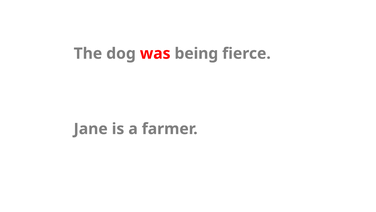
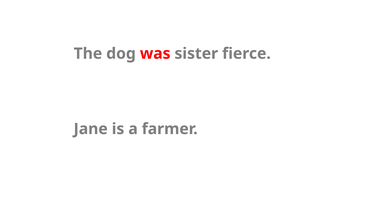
being: being -> sister
